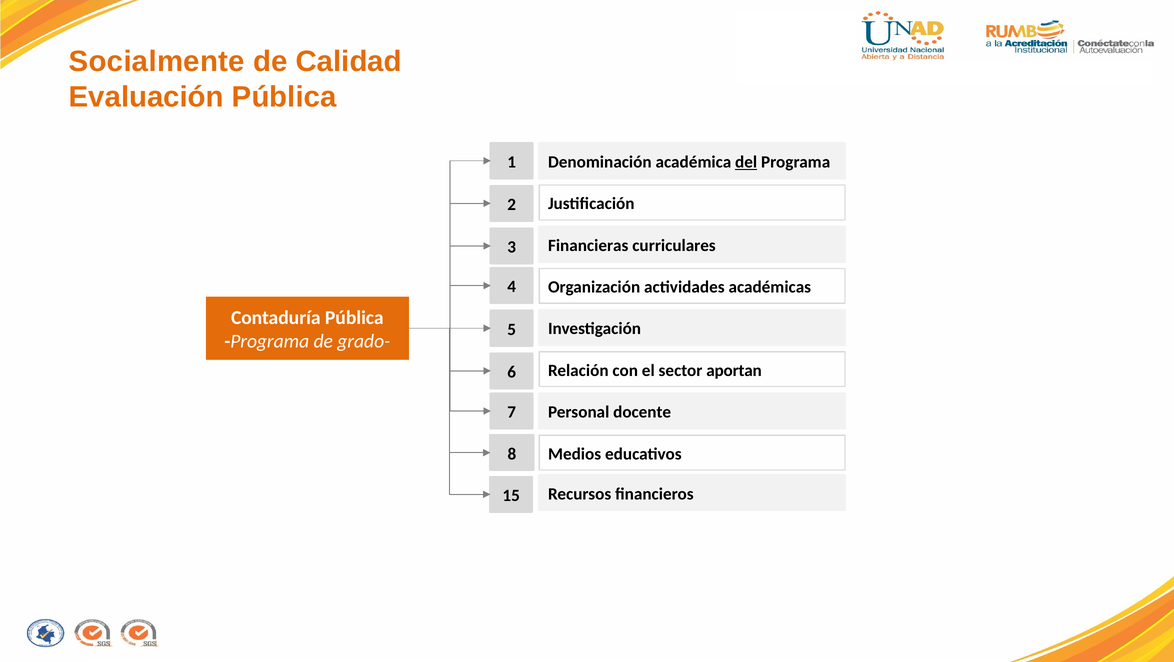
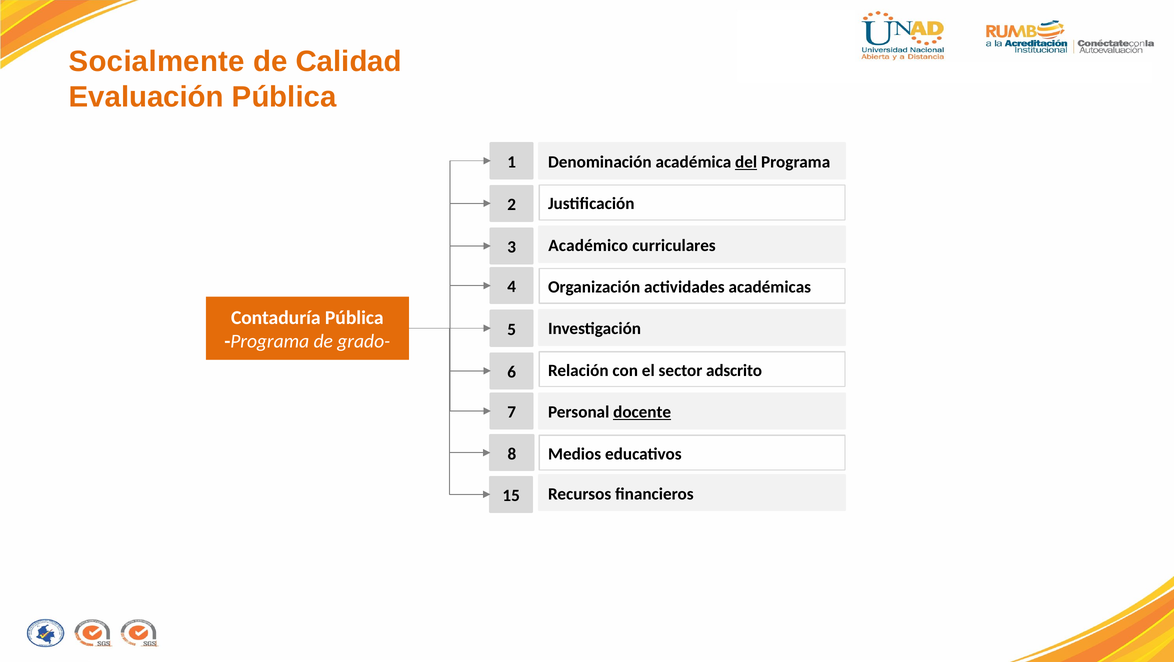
Financieras: Financieras -> Académico
aportan: aportan -> adscrito
docente underline: none -> present
